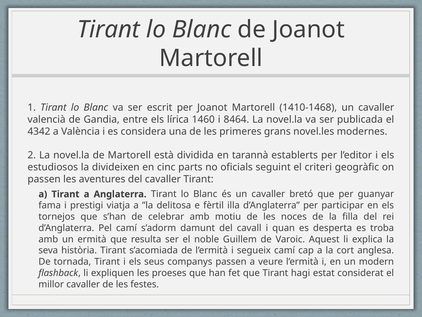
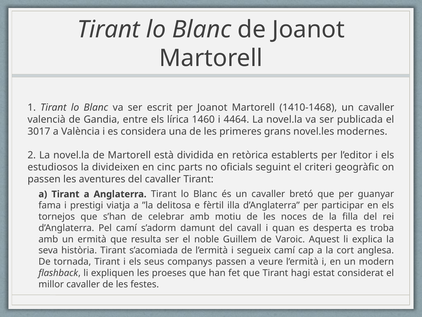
8464: 8464 -> 4464
4342: 4342 -> 3017
tarannà: tarannà -> retòrica
